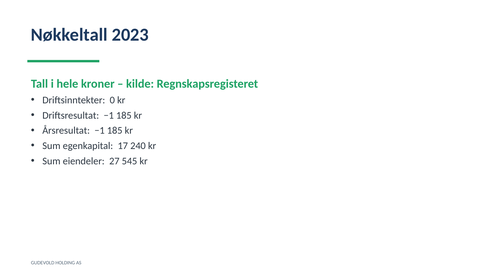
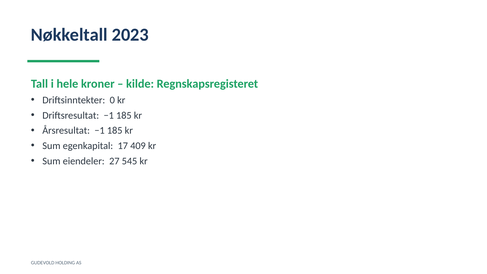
240: 240 -> 409
